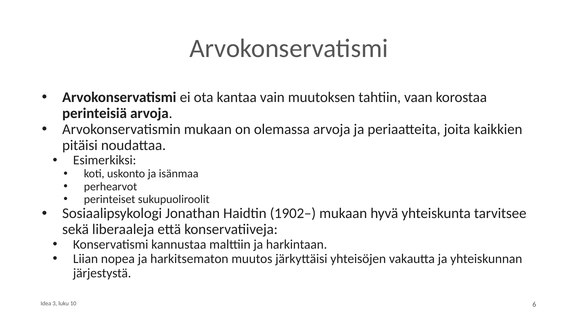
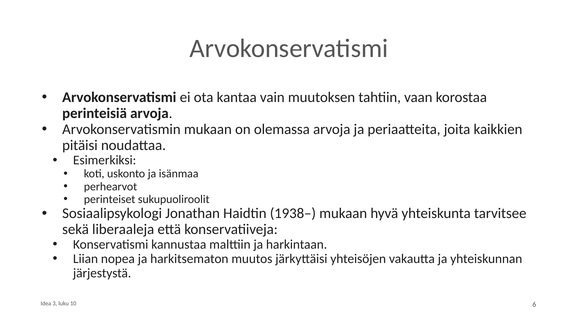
1902–: 1902– -> 1938–
